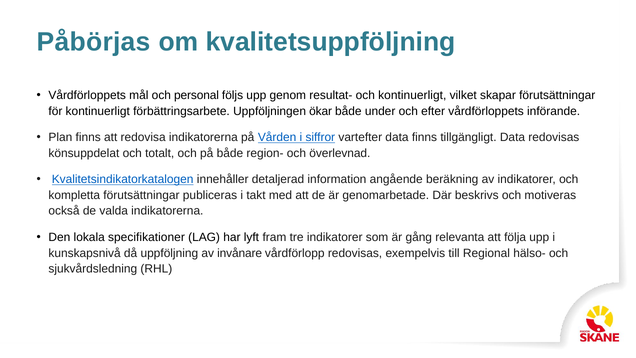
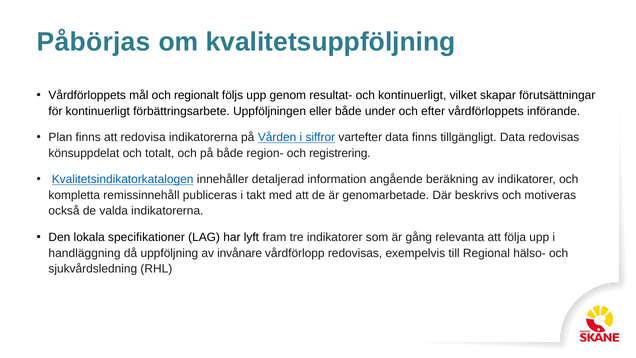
personal: personal -> regionalt
ökar: ökar -> eller
överlevnad: överlevnad -> registrering
kompletta förutsättningar: förutsättningar -> remissinnehåll
kunskapsnivå: kunskapsnivå -> handläggning
